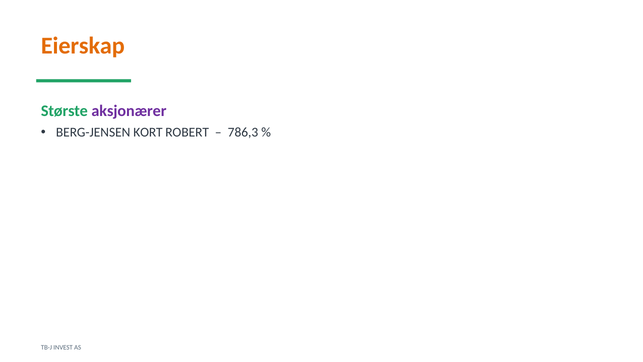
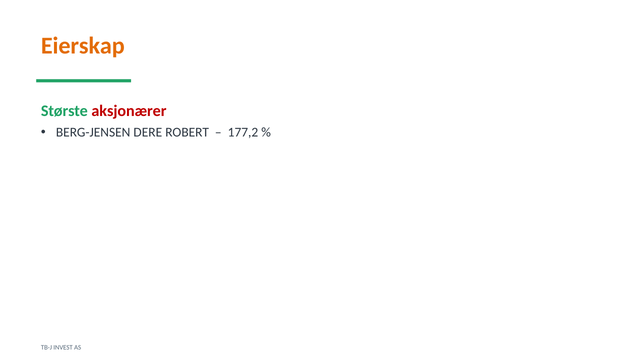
aksjonærer colour: purple -> red
KORT: KORT -> DERE
786,3: 786,3 -> 177,2
